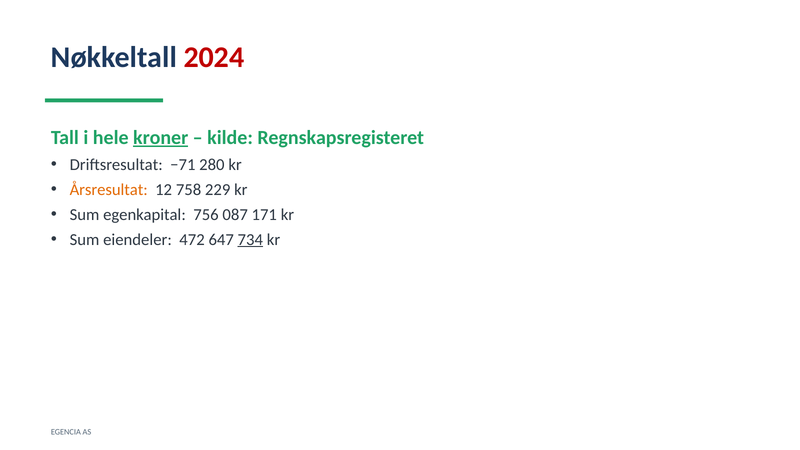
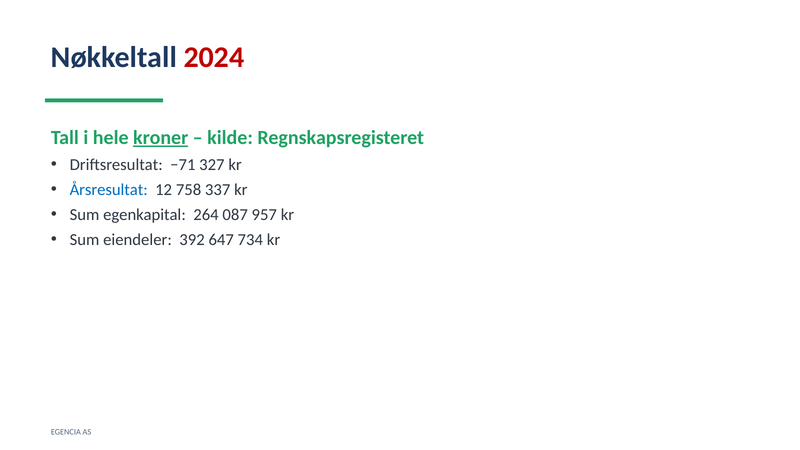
280: 280 -> 327
Årsresultat colour: orange -> blue
229: 229 -> 337
756: 756 -> 264
171: 171 -> 957
472: 472 -> 392
734 underline: present -> none
